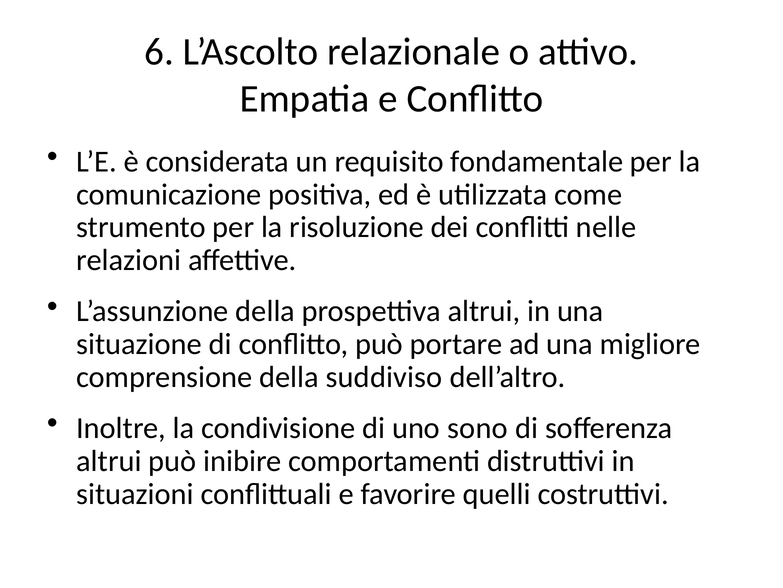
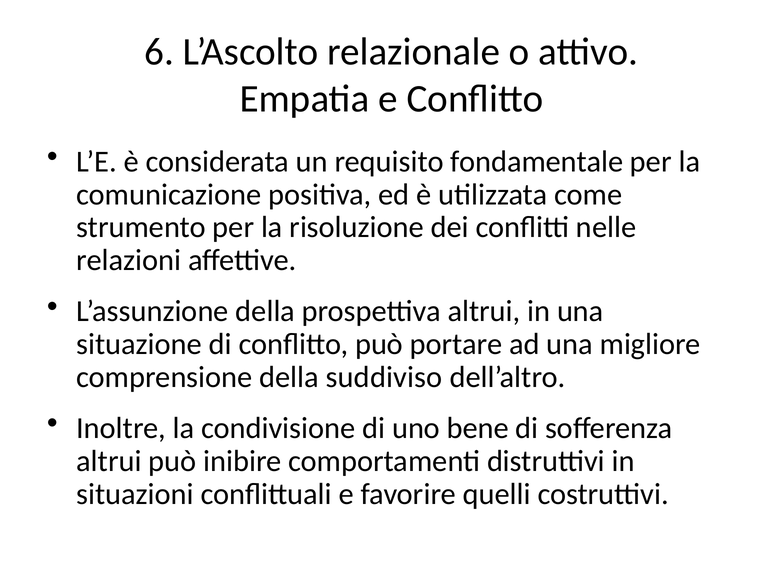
sono: sono -> bene
